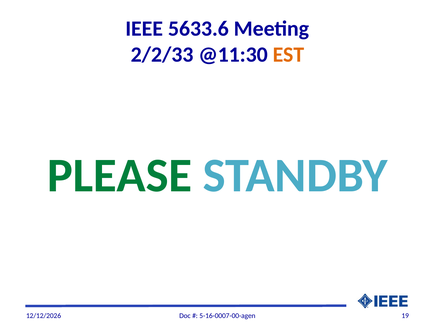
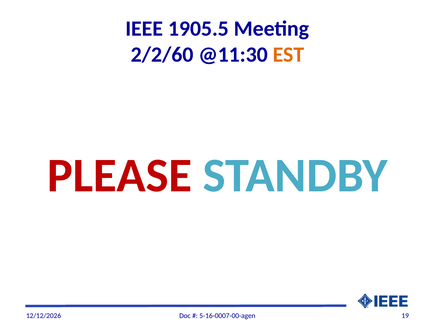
5633.6: 5633.6 -> 1905.5
2/2/33: 2/2/33 -> 2/2/60
PLEASE colour: green -> red
